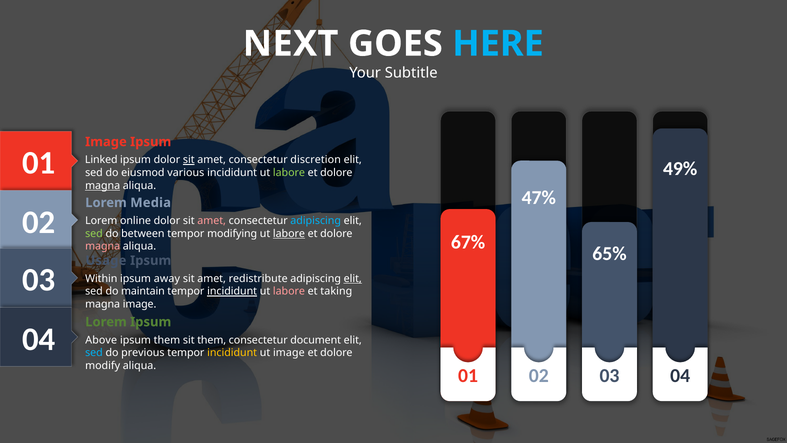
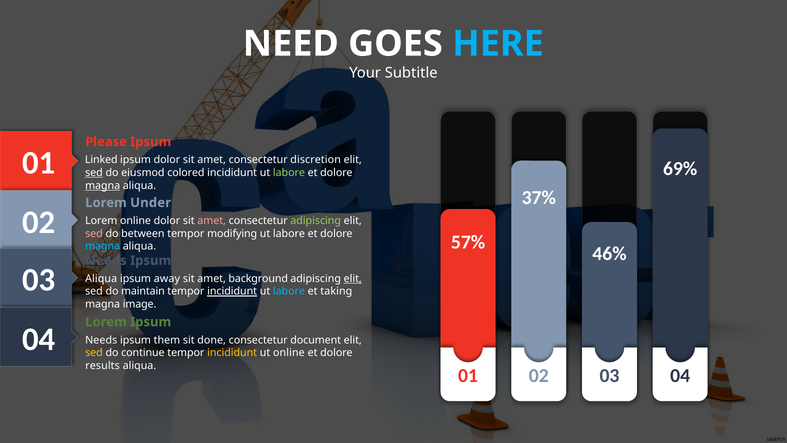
NEXT: NEXT -> NEED
Image at (106, 142): Image -> Please
sit at (189, 160) underline: present -> none
49%: 49% -> 69%
sed at (94, 173) underline: none -> present
various: various -> colored
47%: 47% -> 37%
Media: Media -> Under
adipiscing at (316, 221) colour: light blue -> light green
sed at (94, 233) colour: light green -> pink
labore at (289, 233) underline: present -> none
67%: 67% -> 57%
magna at (103, 246) colour: pink -> light blue
65%: 65% -> 46%
Usage at (106, 260): Usage -> Needs
Within at (101, 278): Within -> Aliqua
redistribute: redistribute -> background
labore at (289, 291) colour: pink -> light blue
Above at (101, 340): Above -> Needs
sit them: them -> done
sed at (94, 353) colour: light blue -> yellow
previous: previous -> continue
ut image: image -> online
modify: modify -> results
